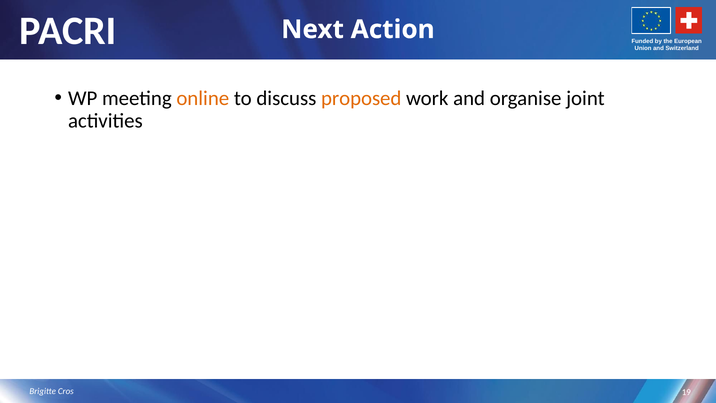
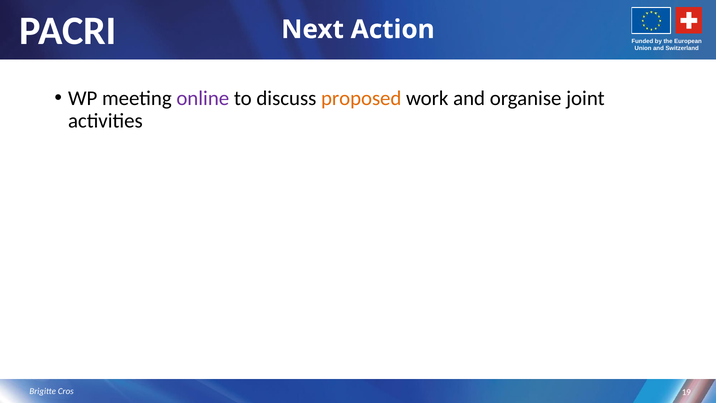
online colour: orange -> purple
